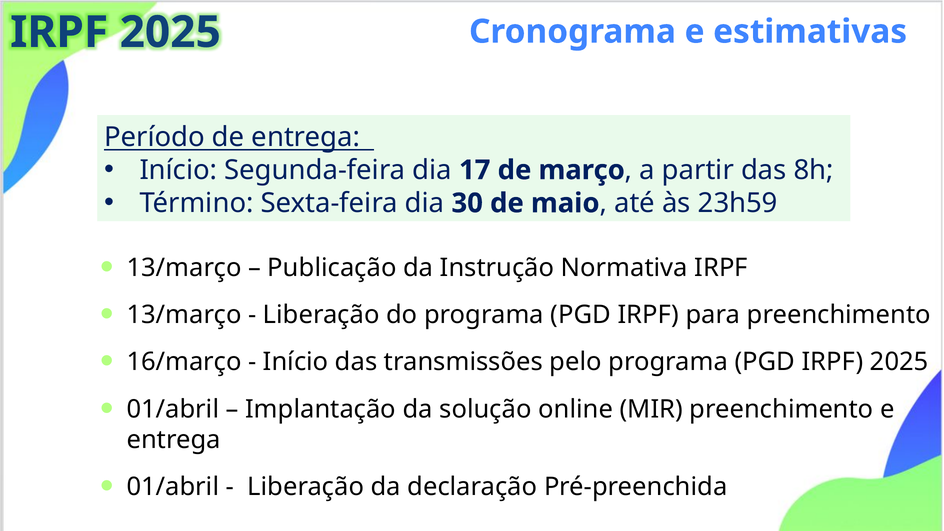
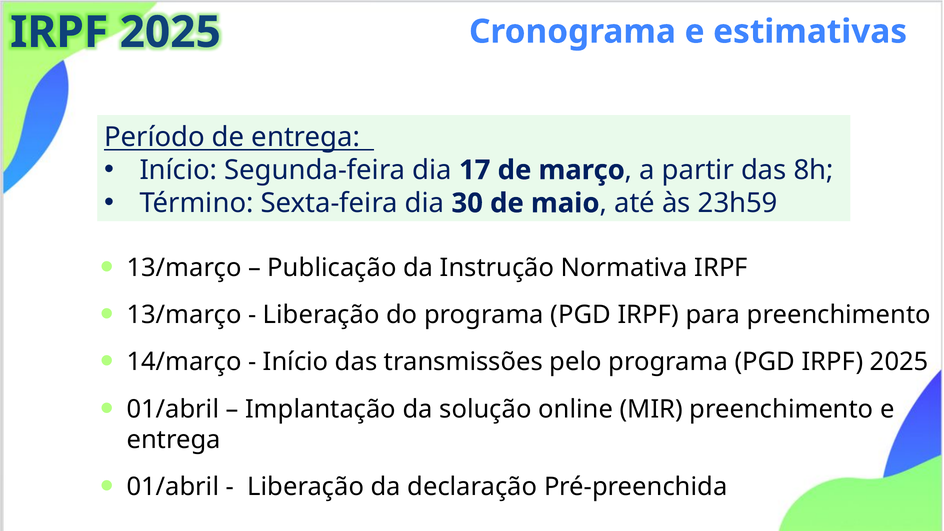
16/março: 16/março -> 14/março
